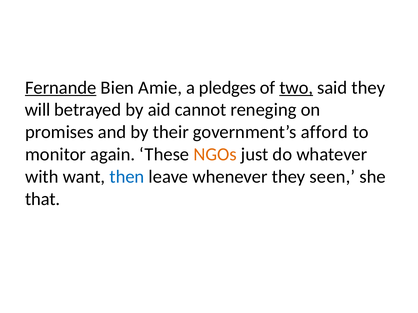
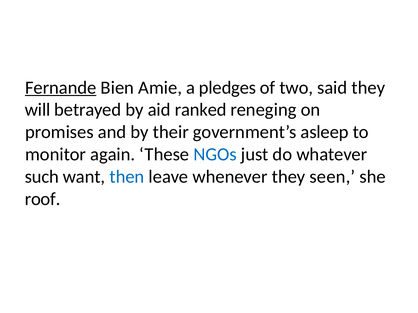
two underline: present -> none
cannot: cannot -> ranked
afford: afford -> asleep
NGOs colour: orange -> blue
with: with -> such
that: that -> roof
